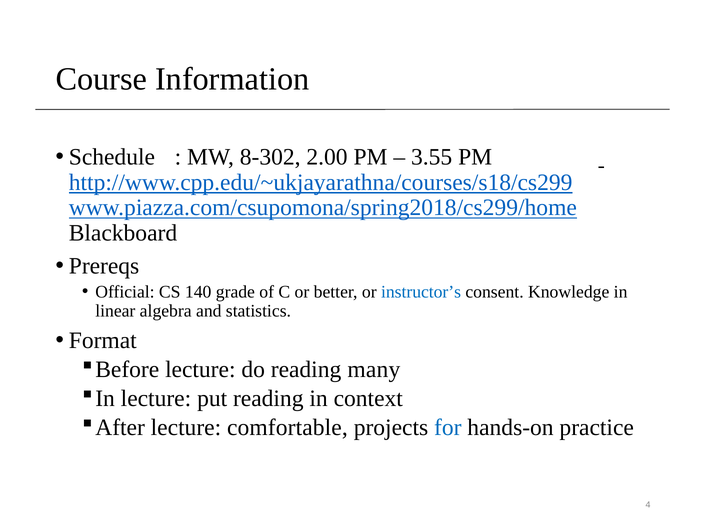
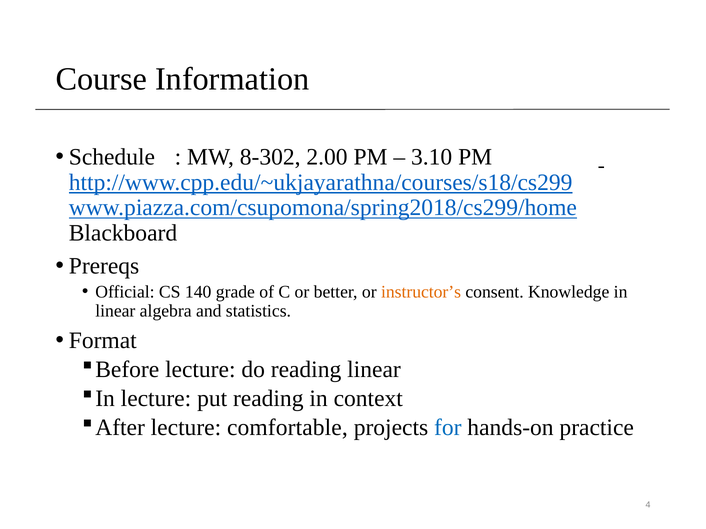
3.55: 3.55 -> 3.10
instructor’s colour: blue -> orange
reading many: many -> linear
